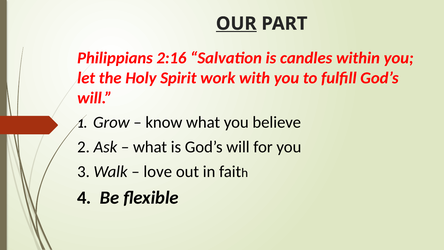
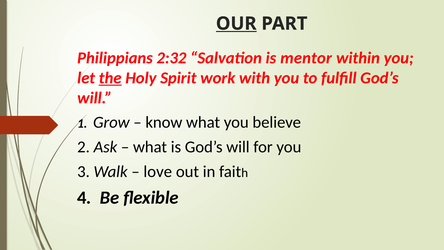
2:16: 2:16 -> 2:32
candles: candles -> mentor
the underline: none -> present
